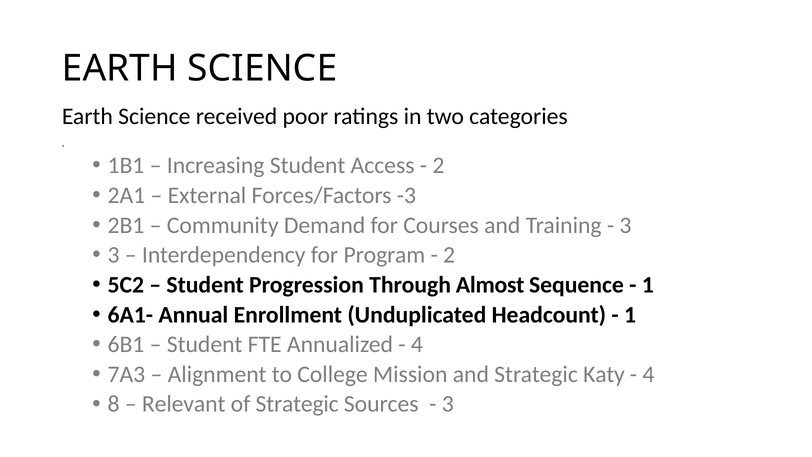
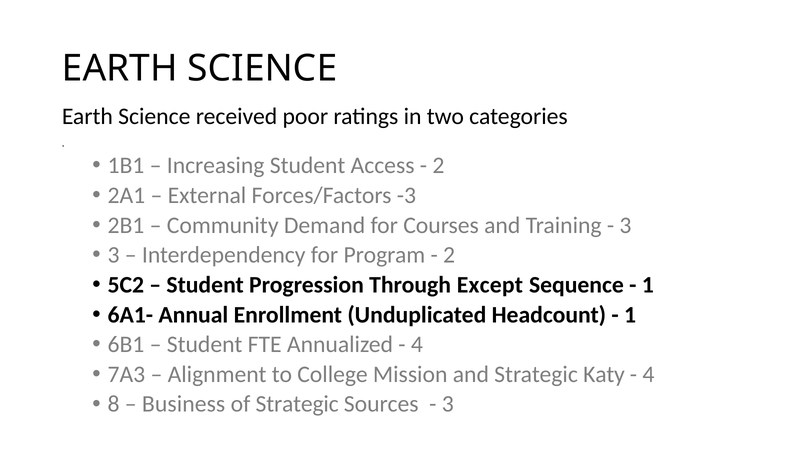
Almost: Almost -> Except
Relevant: Relevant -> Business
